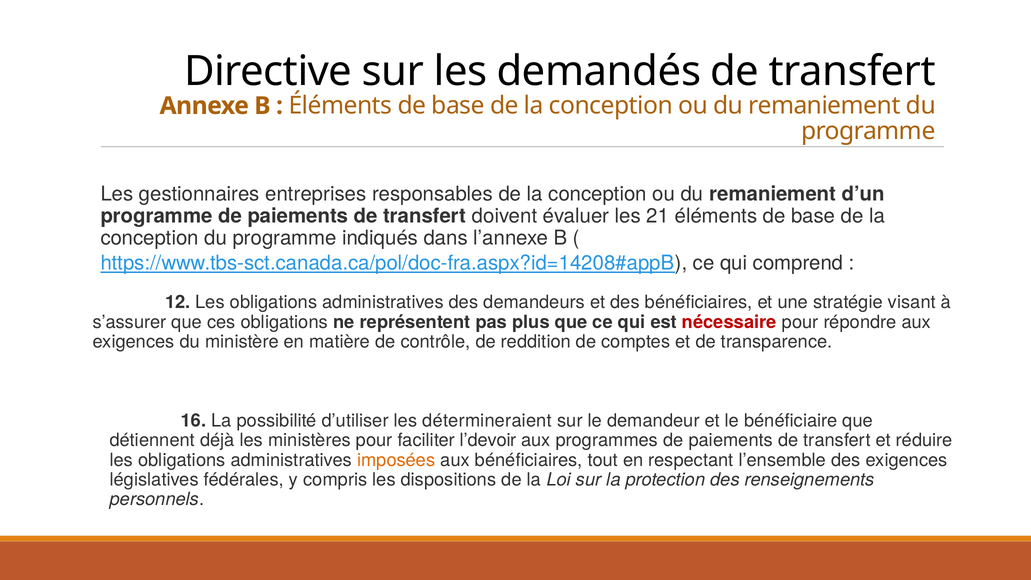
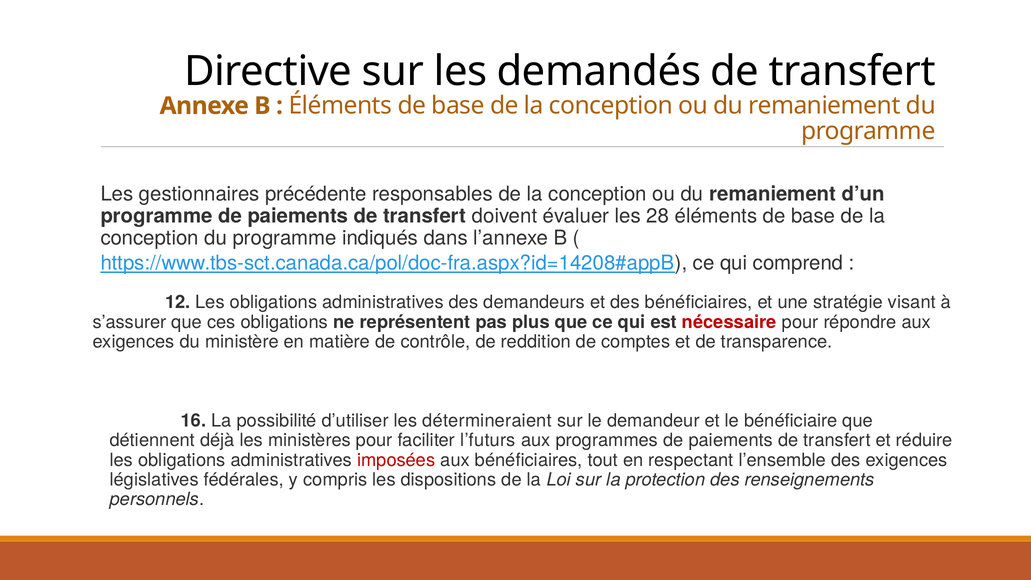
entreprises: entreprises -> précédente
21: 21 -> 28
l’devoir: l’devoir -> l’futurs
imposées colour: orange -> red
